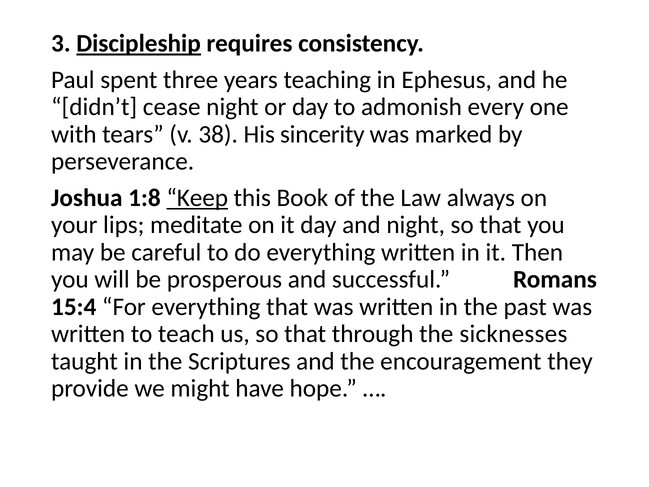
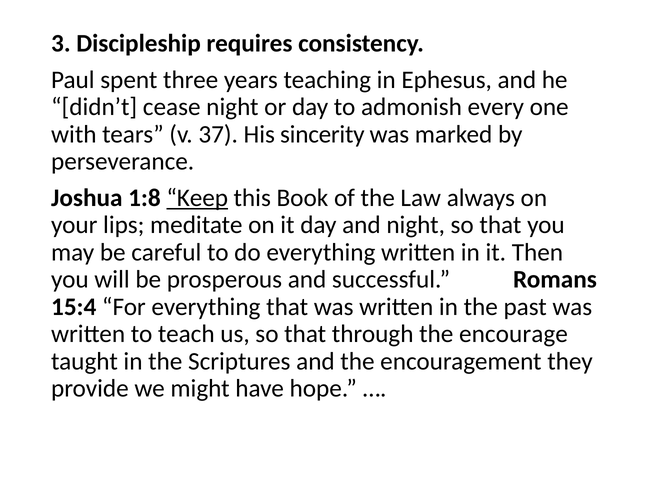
Discipleship underline: present -> none
38: 38 -> 37
sicknesses: sicknesses -> encourage
